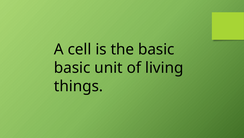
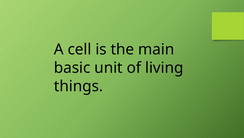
the basic: basic -> main
